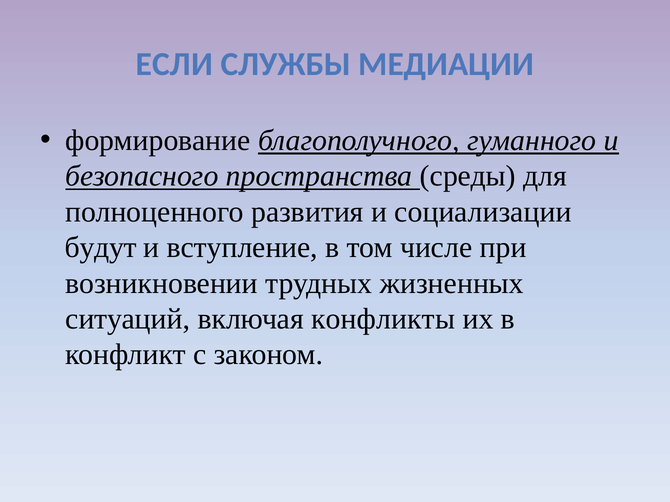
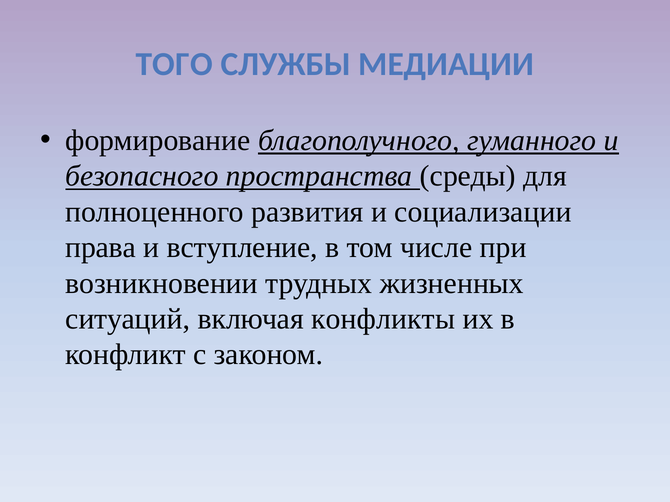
ЕСЛИ: ЕСЛИ -> ТОГО
будут: будут -> права
